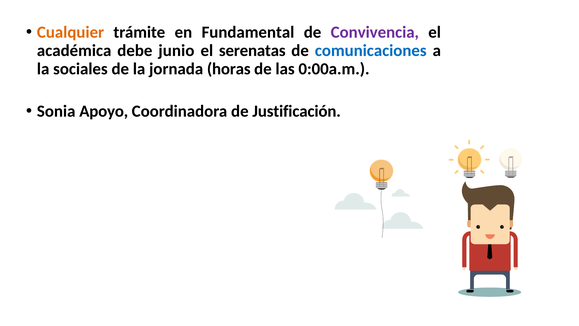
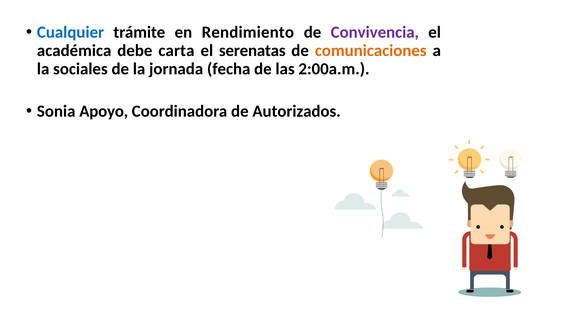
Cualquier colour: orange -> blue
Fundamental: Fundamental -> Rendimiento
junio: junio -> carta
comunicaciones colour: blue -> orange
horas: horas -> fecha
0:00a.m: 0:00a.m -> 2:00a.m
Justificación: Justificación -> Autorizados
